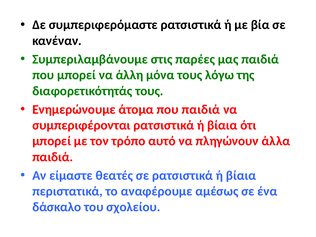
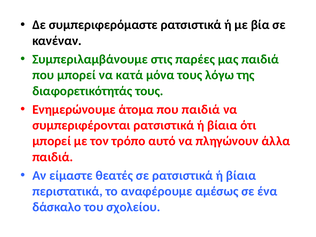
άλλη: άλλη -> κατά
